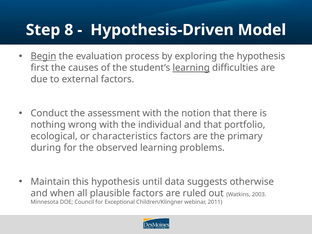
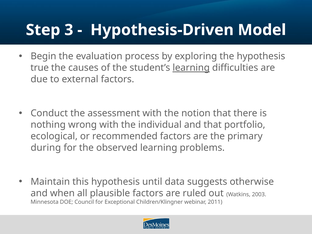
8: 8 -> 3
Begin underline: present -> none
first: first -> true
characteristics: characteristics -> recommended
